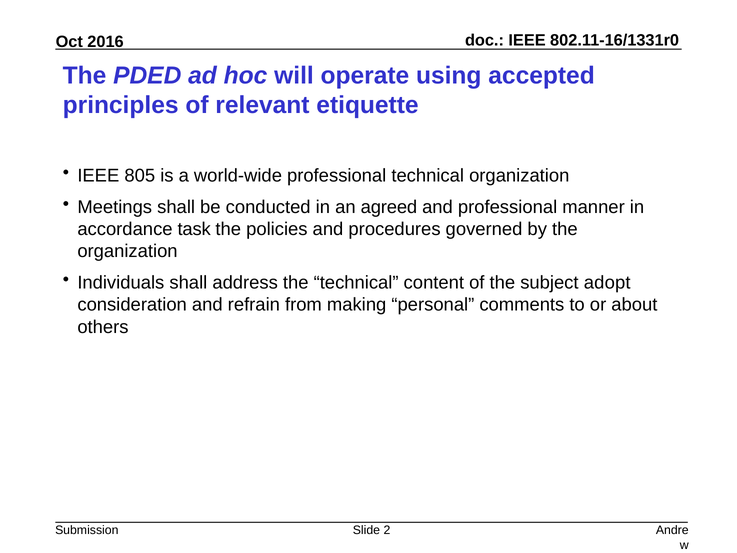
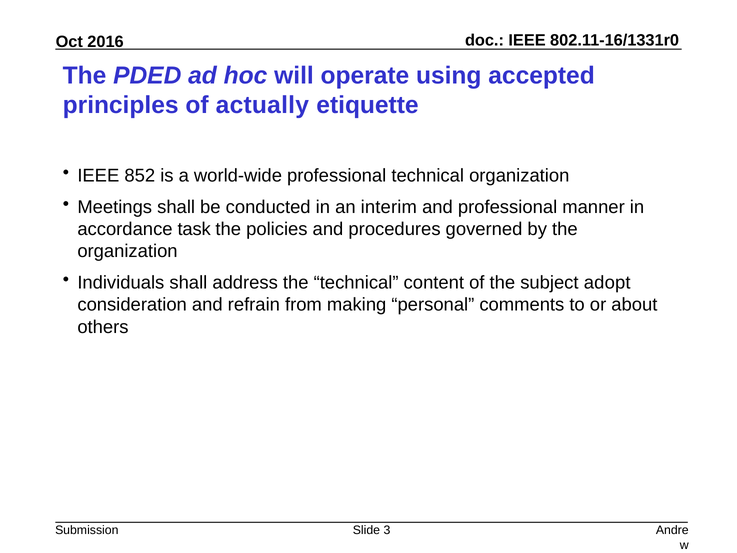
relevant: relevant -> actually
805: 805 -> 852
agreed: agreed -> interim
2: 2 -> 3
